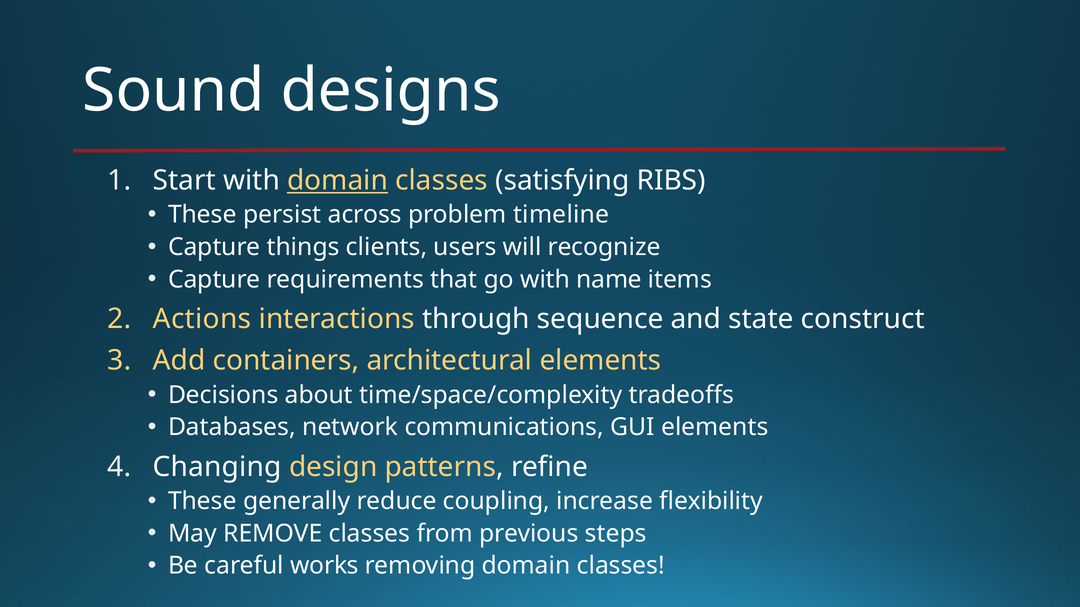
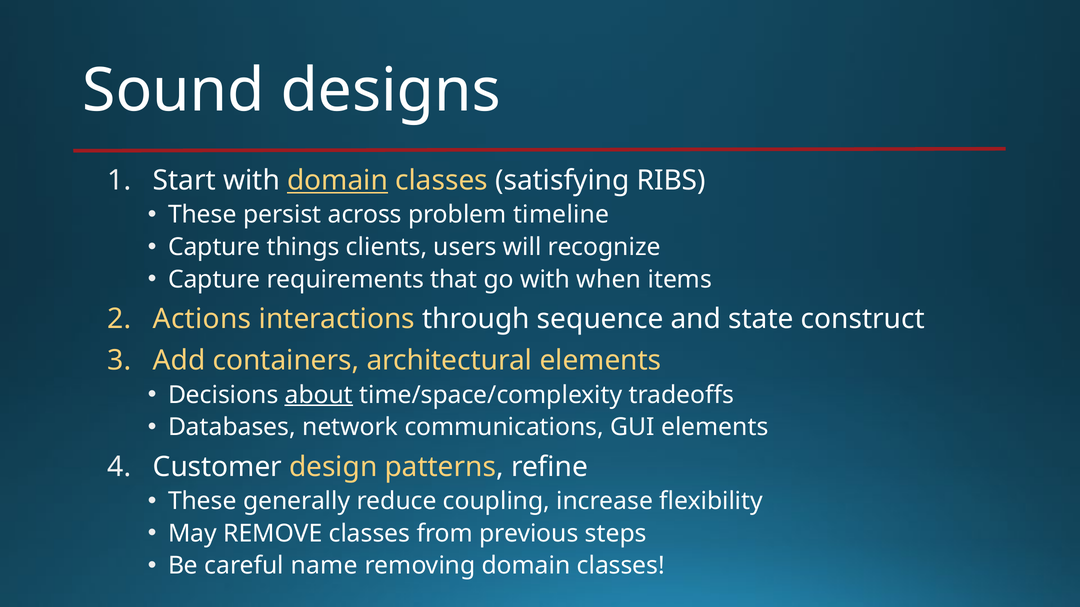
name: name -> when
about underline: none -> present
Changing: Changing -> Customer
works: works -> name
